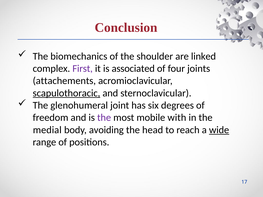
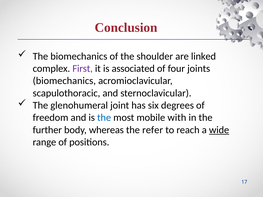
attachements at (64, 81): attachements -> biomechanics
scapulothoracic underline: present -> none
the at (104, 118) colour: purple -> blue
medial: medial -> further
avoiding: avoiding -> whereas
head: head -> refer
